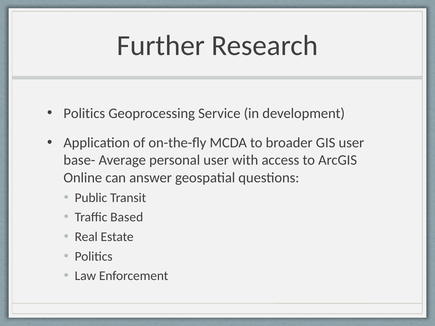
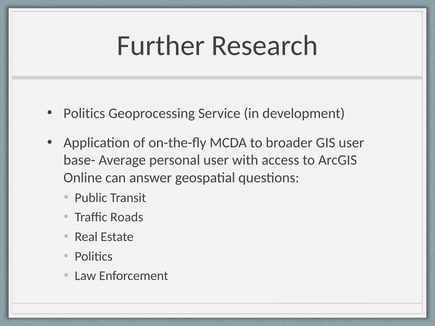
Based: Based -> Roads
